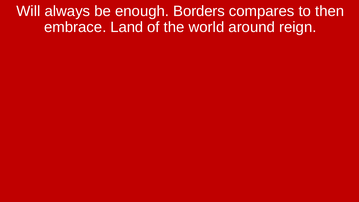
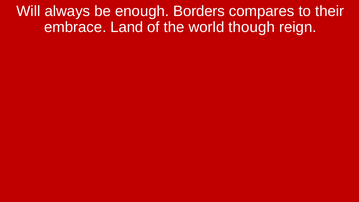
then: then -> their
around: around -> though
